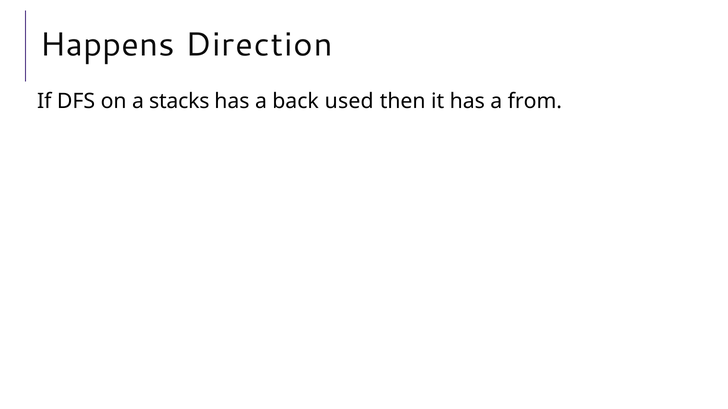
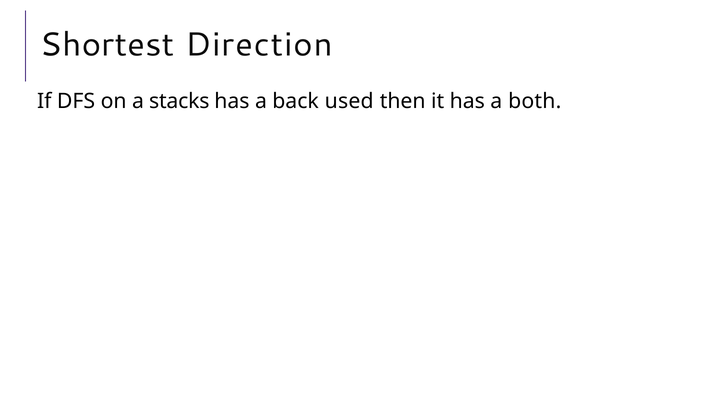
Happens: Happens -> Shortest
from: from -> both
